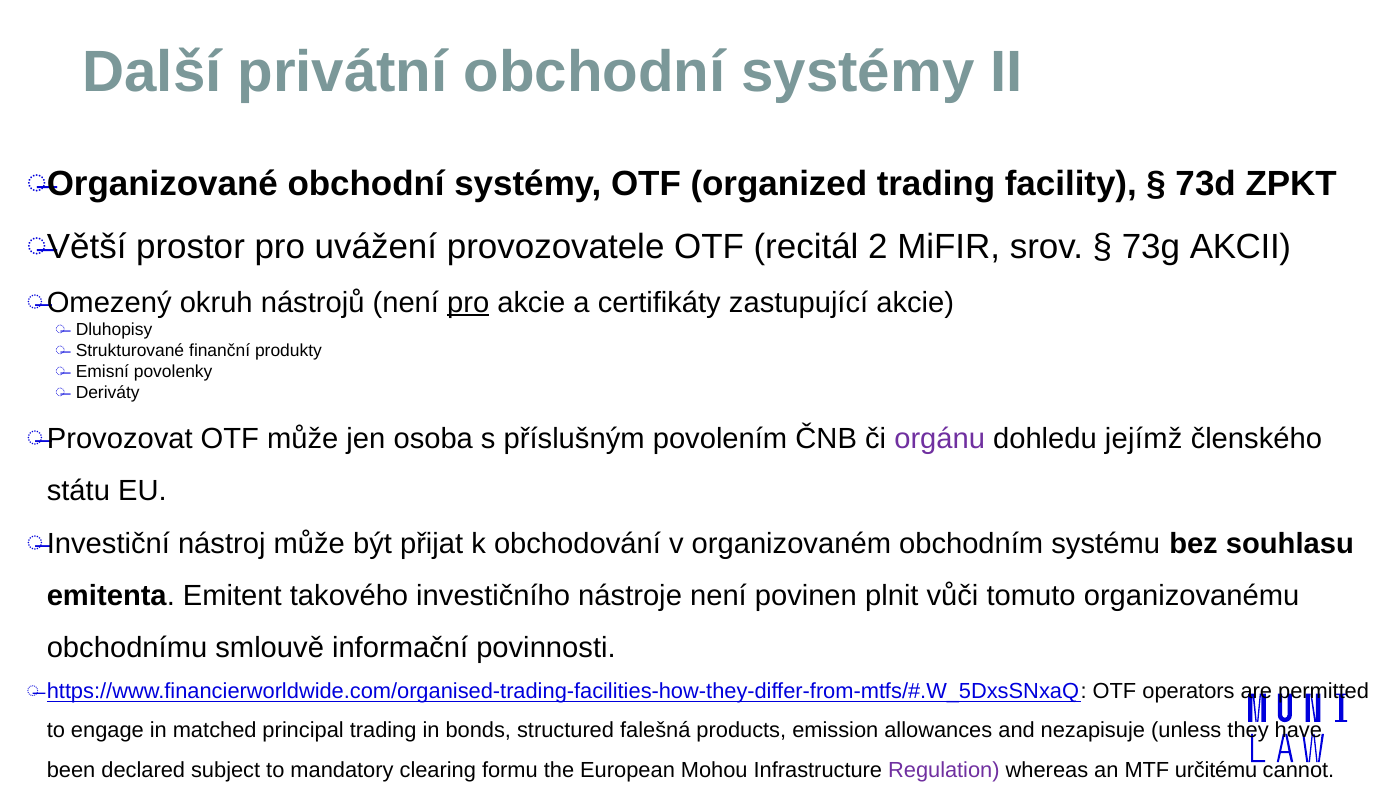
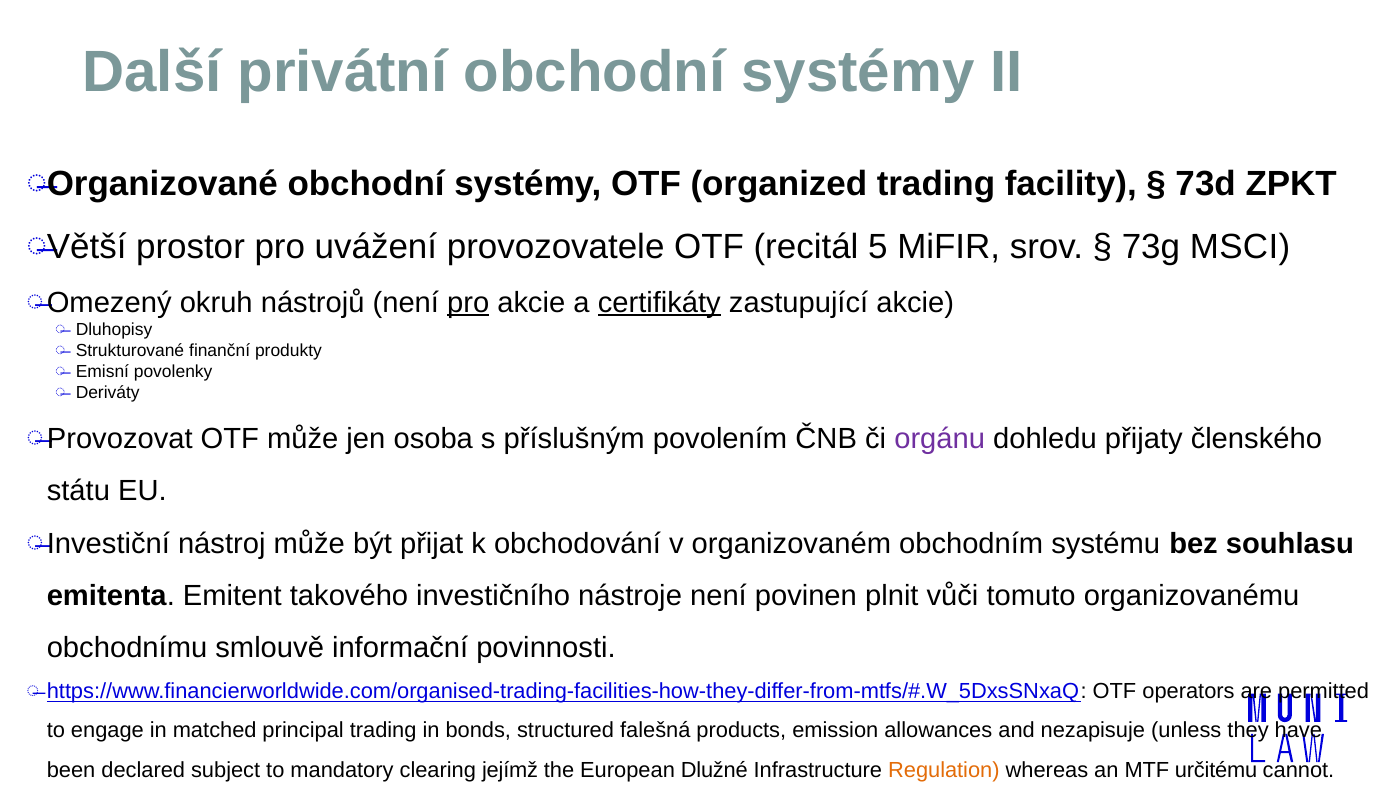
2: 2 -> 5
AKCII: AKCII -> MSCI
certifikáty underline: none -> present
jejímž: jejímž -> přijaty
formu: formu -> jejímž
Mohou: Mohou -> Dlužné
Regulation colour: purple -> orange
